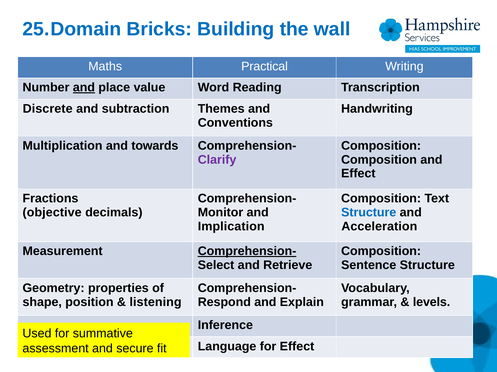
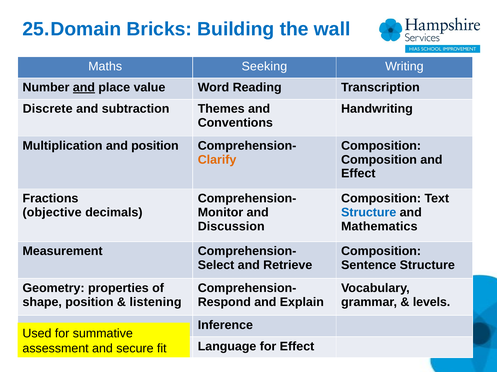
Practical: Practical -> Seeking
and towards: towards -> position
Clarify colour: purple -> orange
Implication: Implication -> Discussion
Acceleration: Acceleration -> Mathematics
Comprehension- at (247, 252) underline: present -> none
